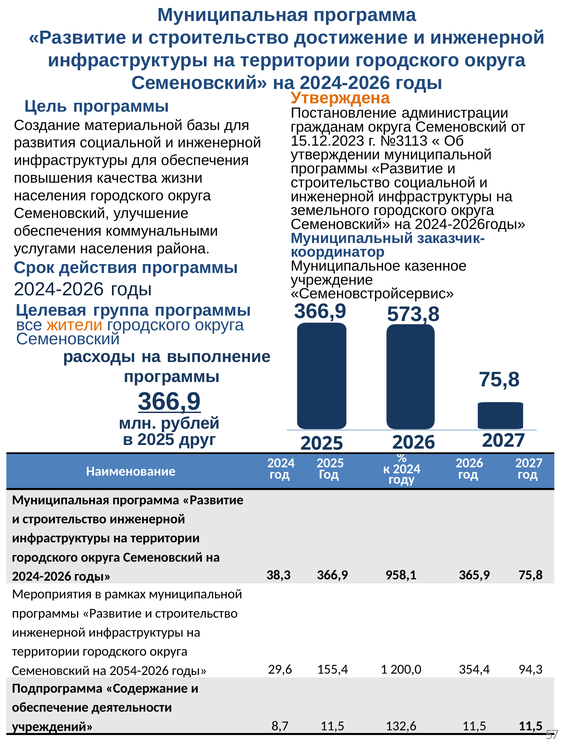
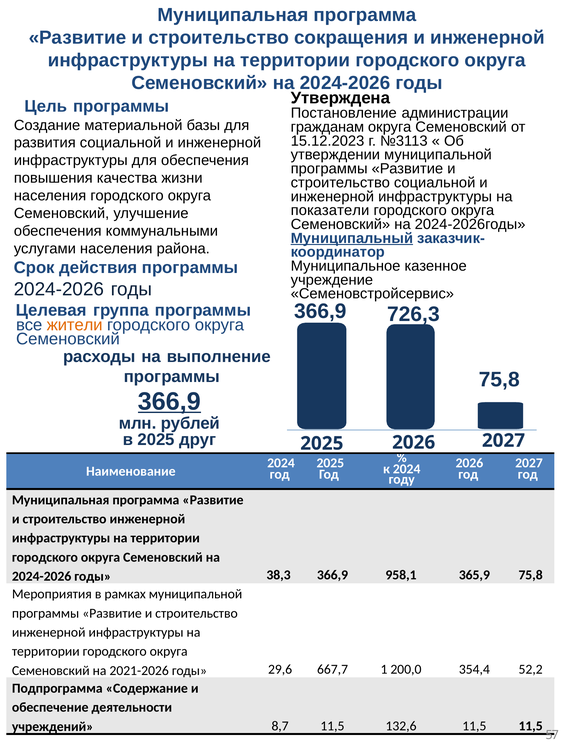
достижение: достижение -> сокращения
Утверждена colour: orange -> black
земельного: земельного -> показатели
Муниципальный underline: none -> present
573,8: 573,8 -> 726,3
2054-2026: 2054-2026 -> 2021-2026
155,4: 155,4 -> 667,7
94,3: 94,3 -> 52,2
